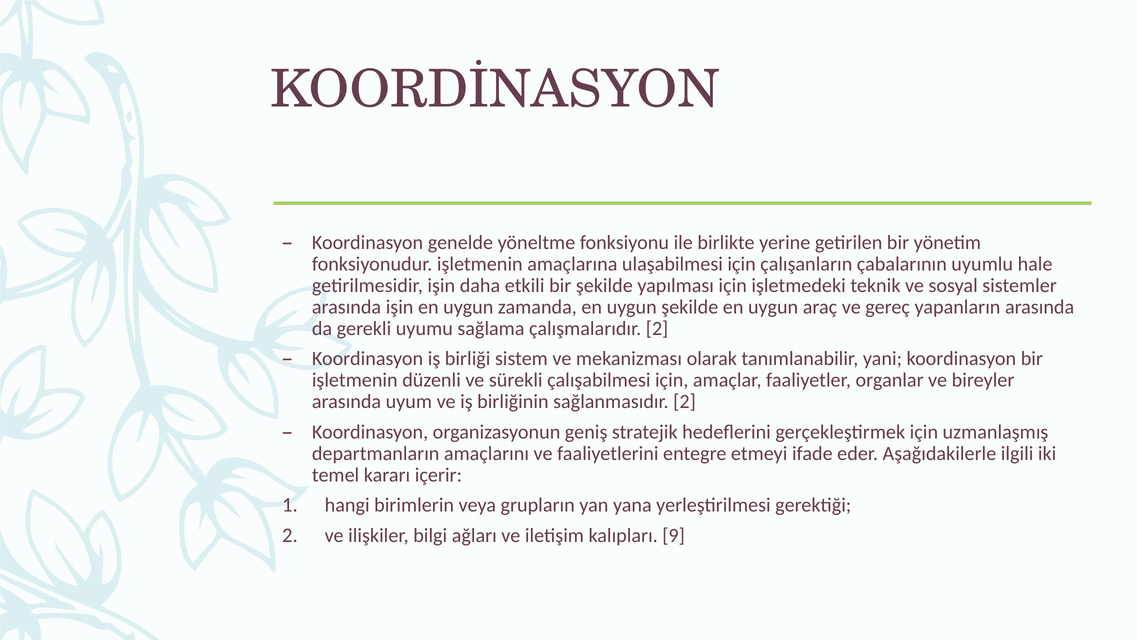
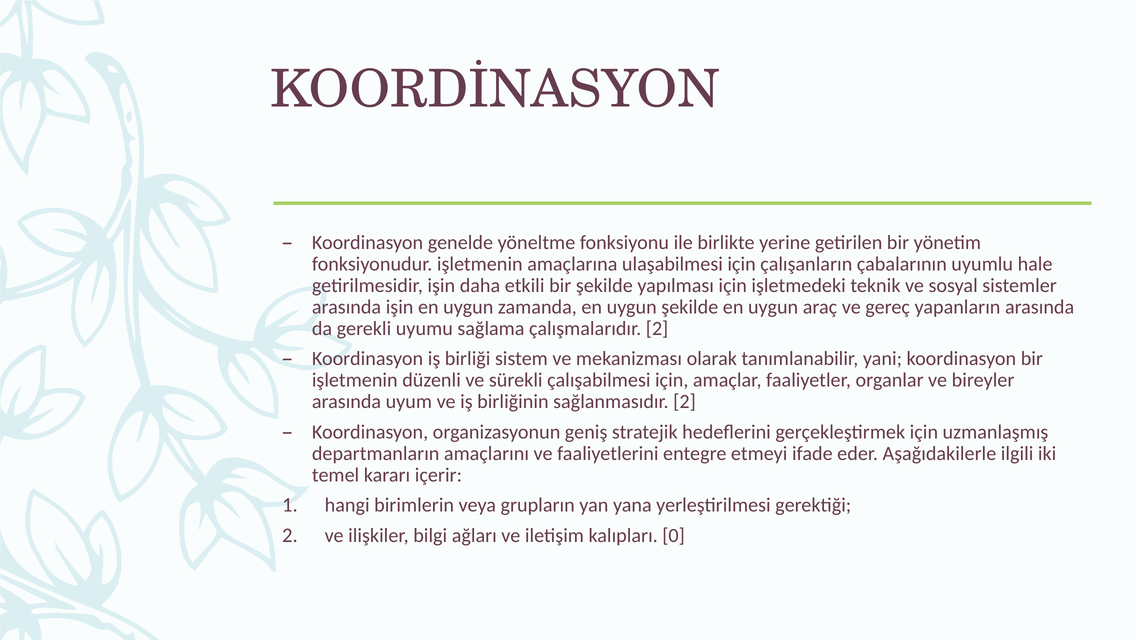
9: 9 -> 0
